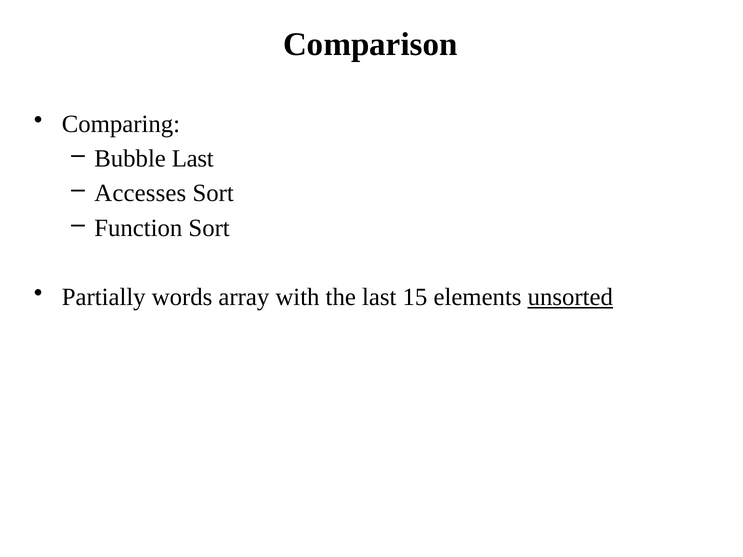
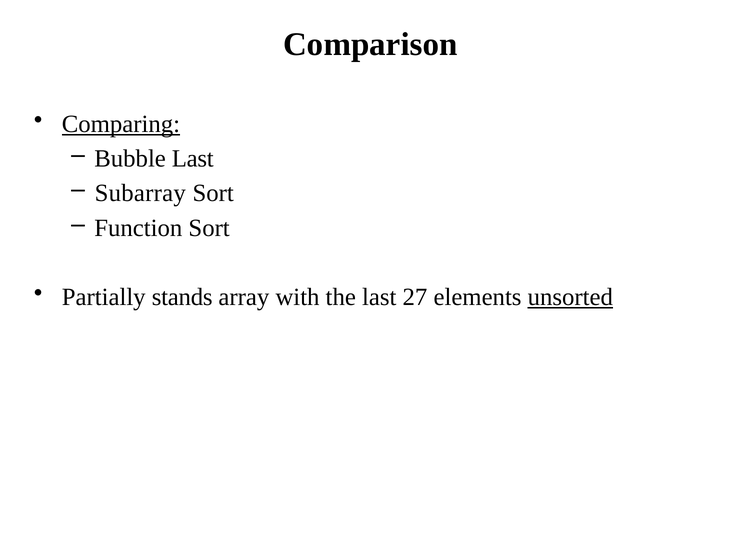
Comparing underline: none -> present
Accesses: Accesses -> Subarray
words: words -> stands
15: 15 -> 27
